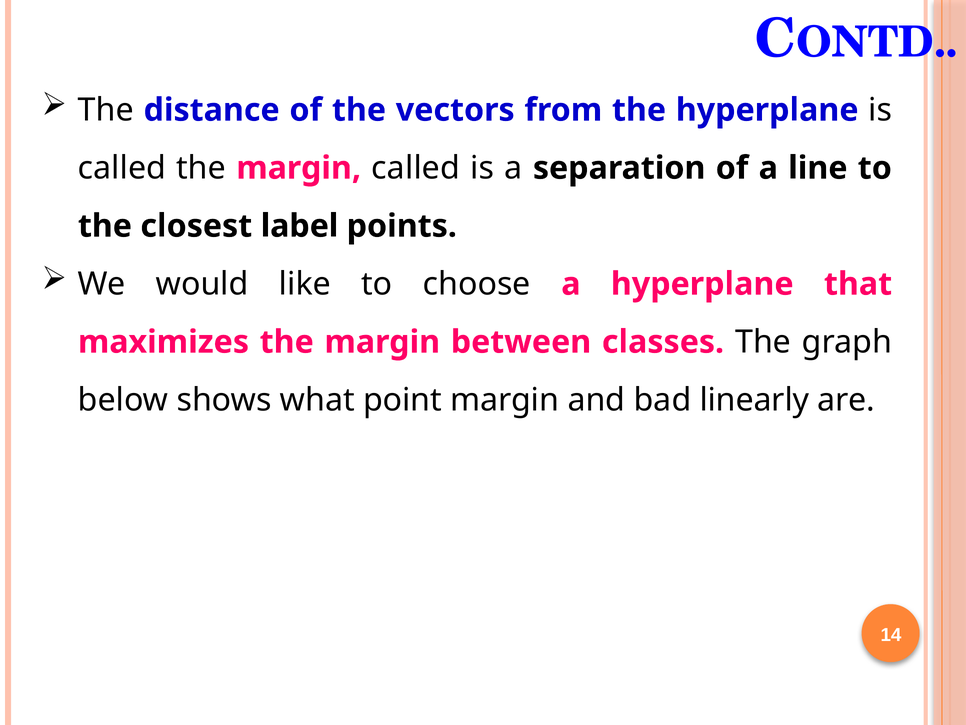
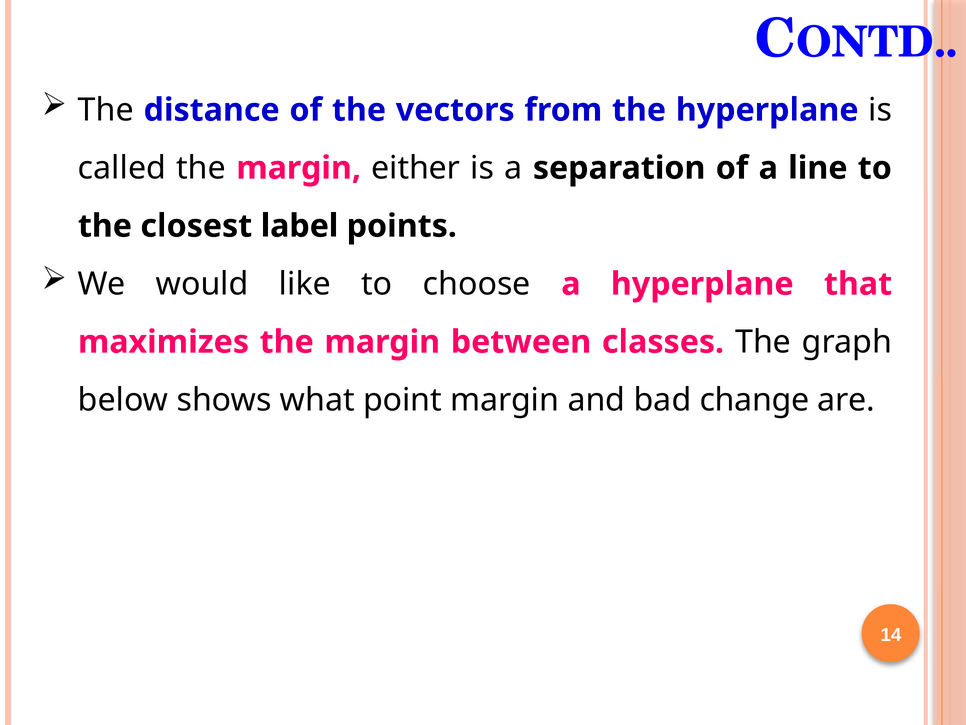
margin called: called -> either
linearly: linearly -> change
